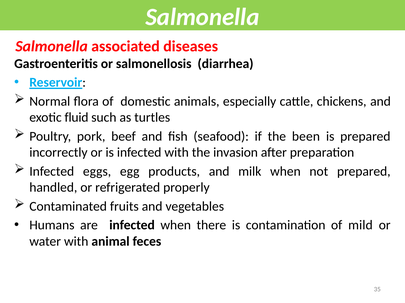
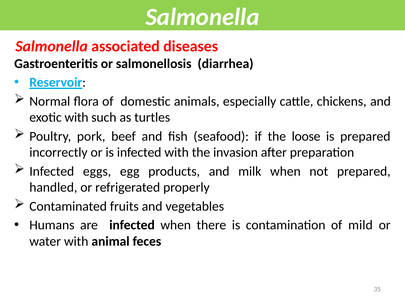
exotic fluid: fluid -> with
been: been -> loose
